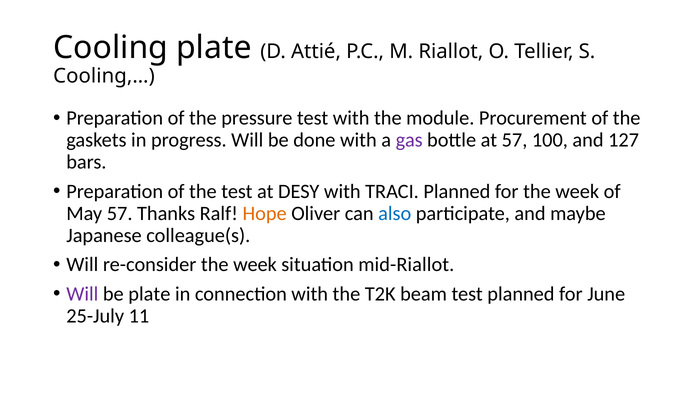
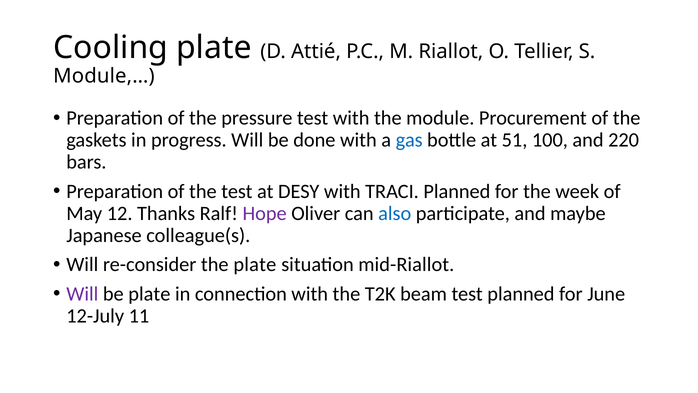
Cooling,…: Cooling,… -> Module,…
gas colour: purple -> blue
at 57: 57 -> 51
127: 127 -> 220
May 57: 57 -> 12
Hope colour: orange -> purple
re-consider the week: week -> plate
25-July: 25-July -> 12-July
